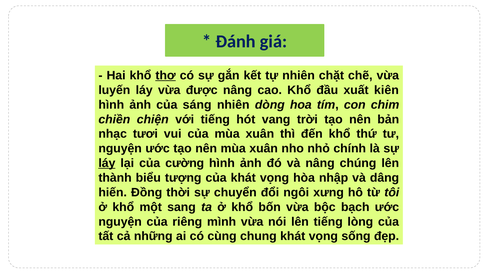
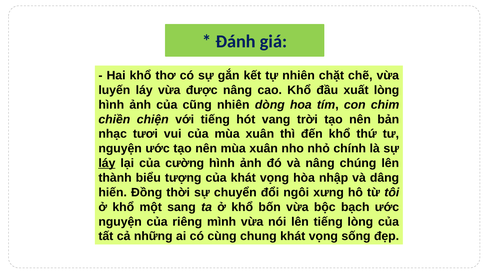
thơ underline: present -> none
xuất kiên: kiên -> lòng
sáng: sáng -> cũng
